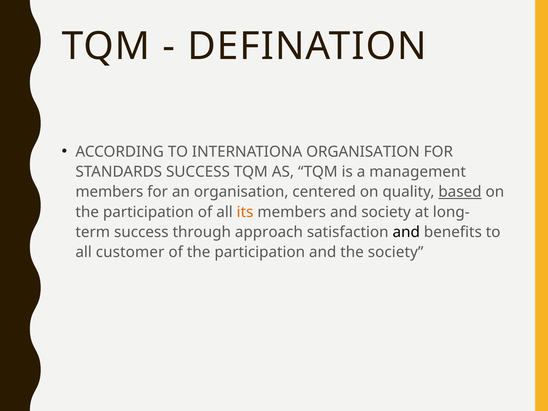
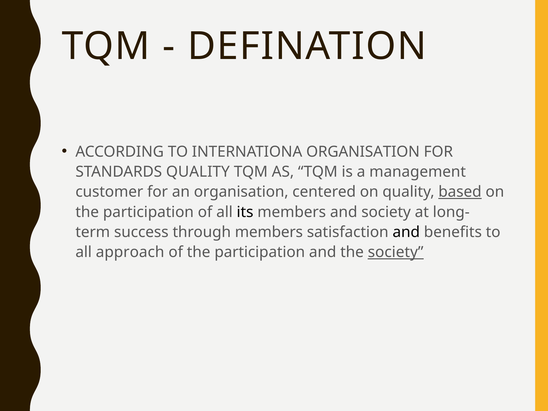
STANDARDS SUCCESS: SUCCESS -> QUALITY
members at (109, 192): members -> customer
its colour: orange -> black
through approach: approach -> members
customer: customer -> approach
society at (396, 252) underline: none -> present
